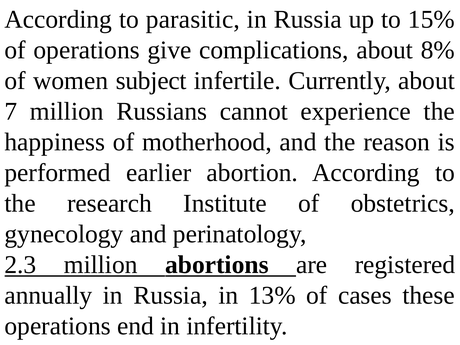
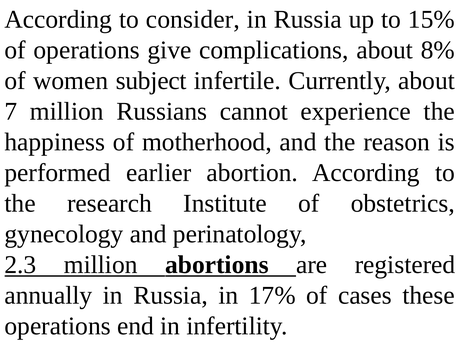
parasitic: parasitic -> consider
13%: 13% -> 17%
